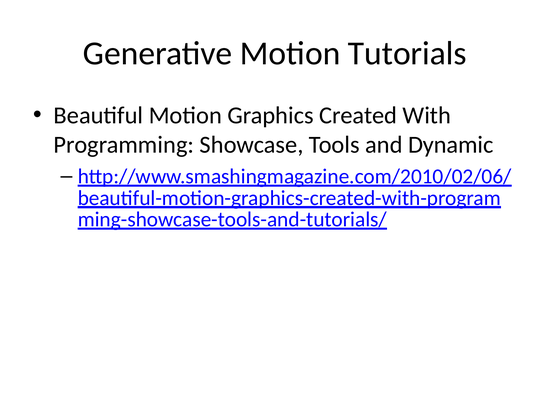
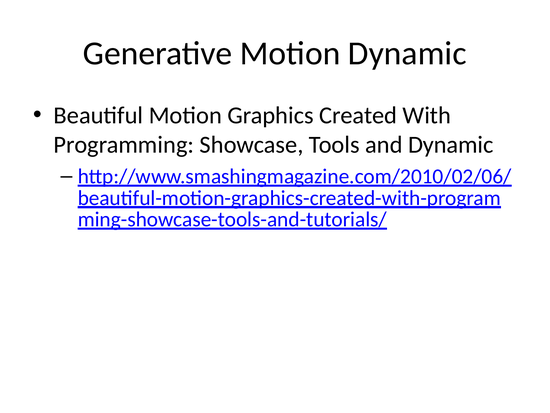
Motion Tutorials: Tutorials -> Dynamic
